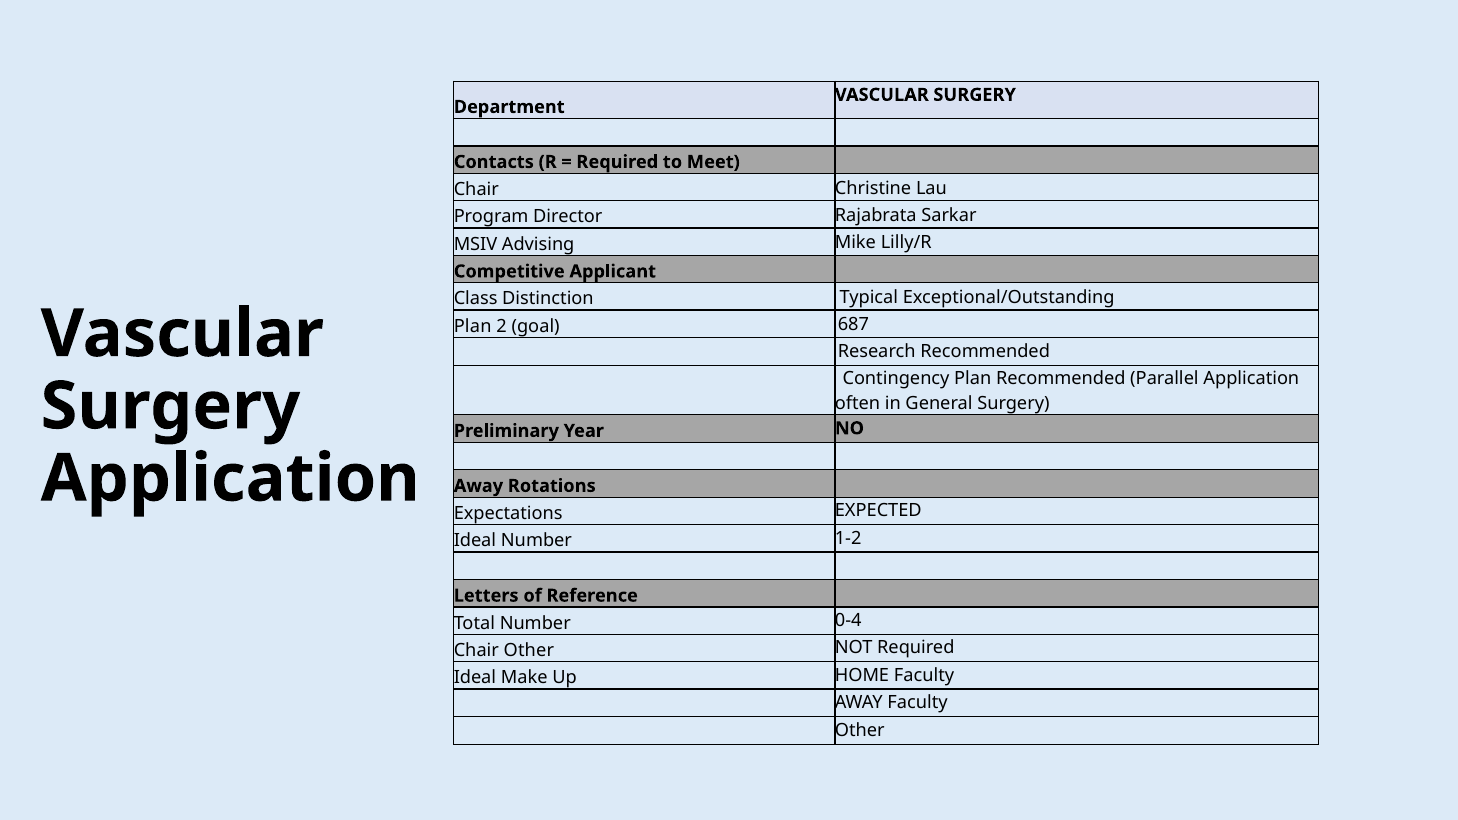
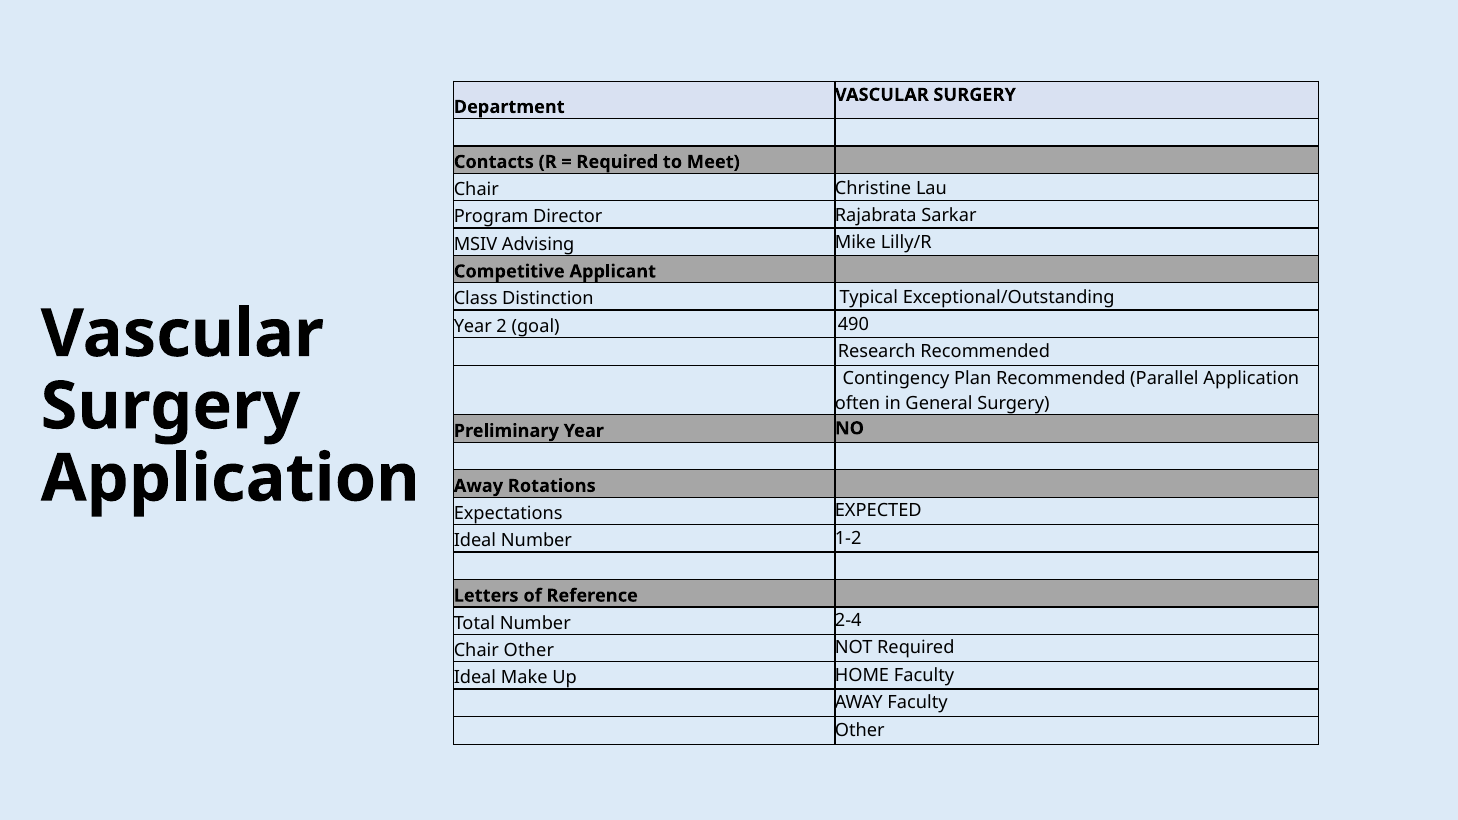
Plan at (473, 326): Plan -> Year
687: 687 -> 490
0-4: 0-4 -> 2-4
